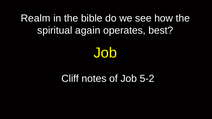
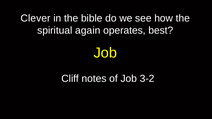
Realm: Realm -> Clever
5-2: 5-2 -> 3-2
